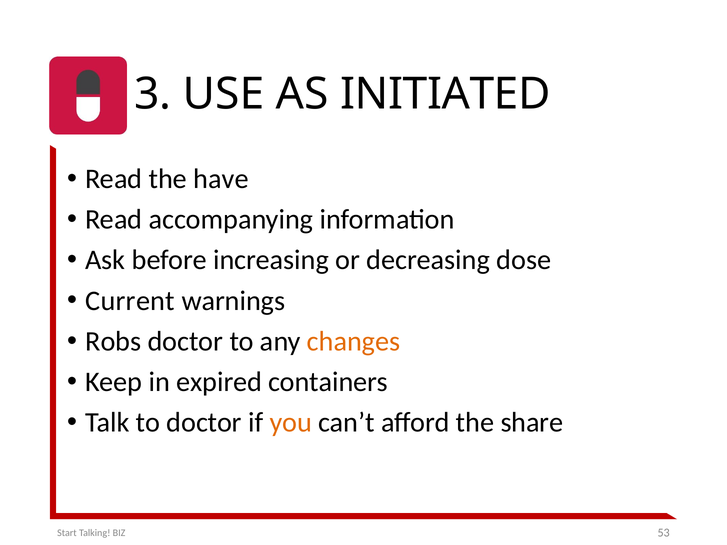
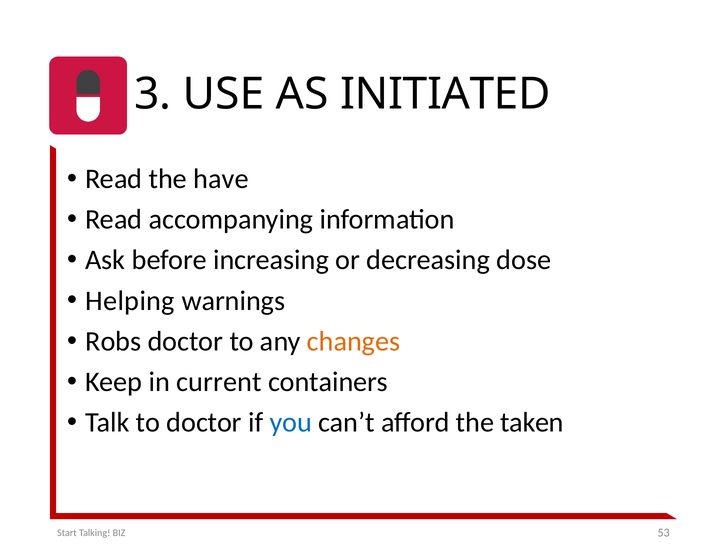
Current: Current -> Helping
expired: expired -> current
you colour: orange -> blue
share: share -> taken
